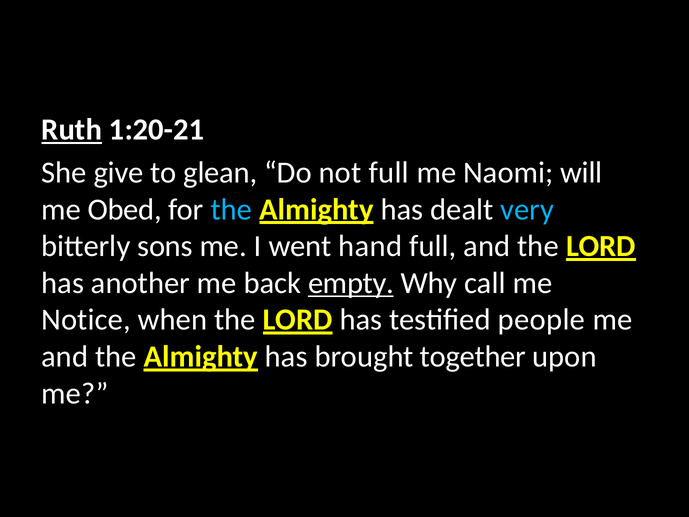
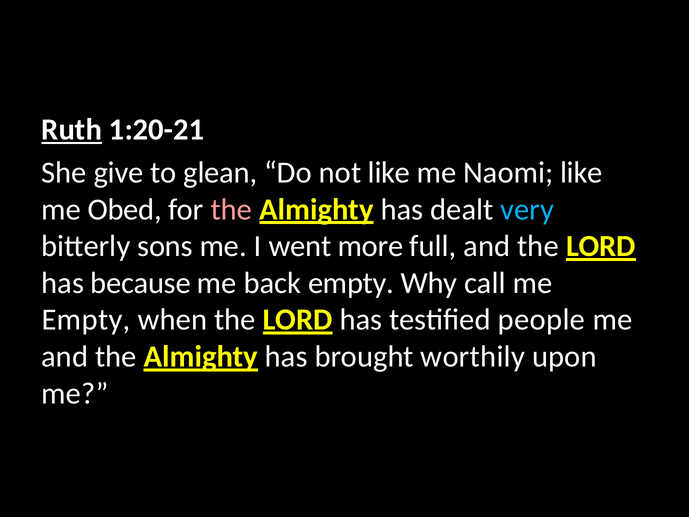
not full: full -> like
Naomi will: will -> like
the at (231, 209) colour: light blue -> pink
hand: hand -> more
another: another -> because
empty at (351, 283) underline: present -> none
Notice at (86, 320): Notice -> Empty
together: together -> worthily
